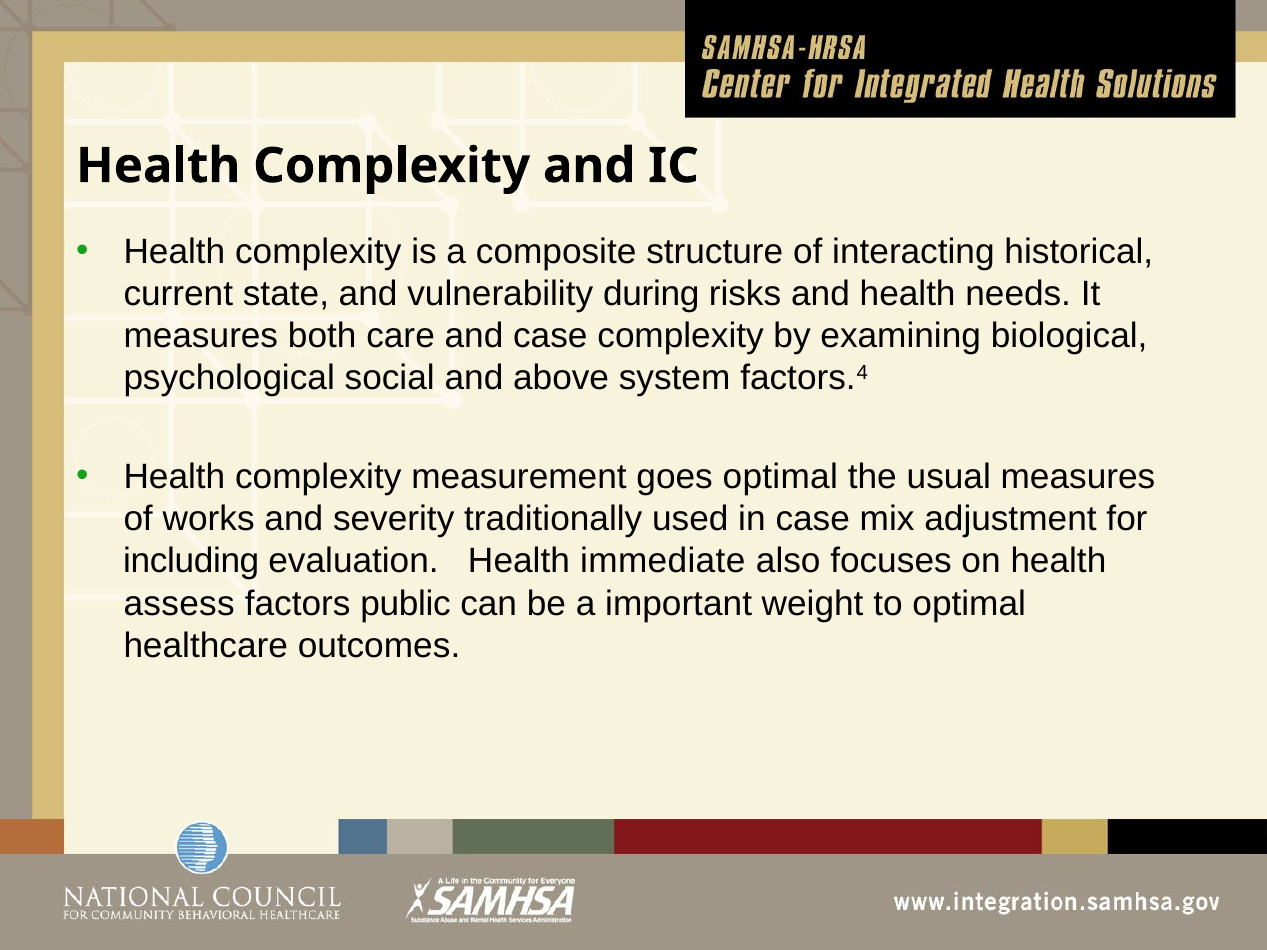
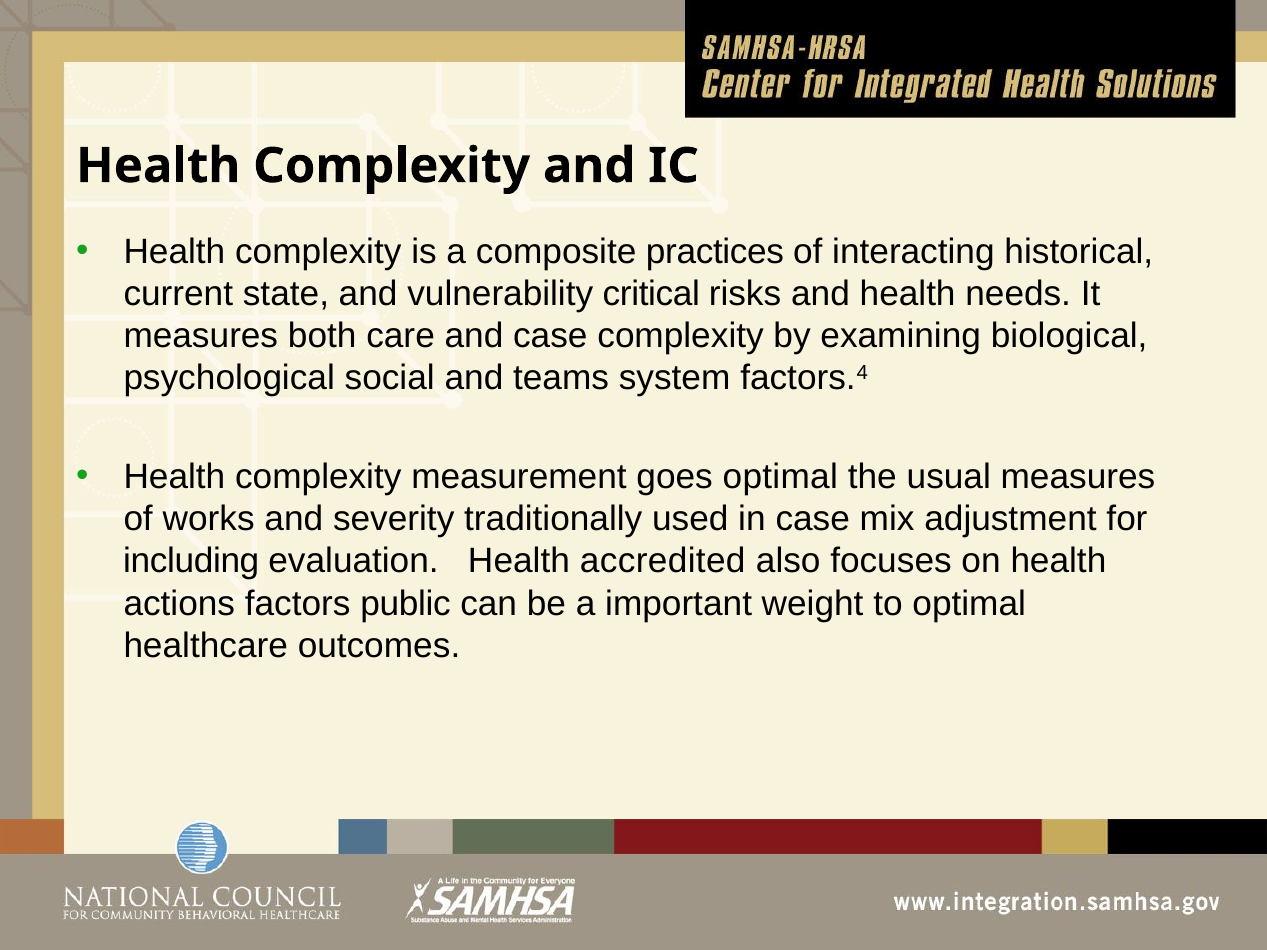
structure: structure -> practices
during: during -> critical
above: above -> teams
immediate: immediate -> accredited
assess: assess -> actions
